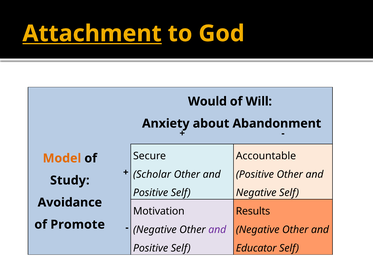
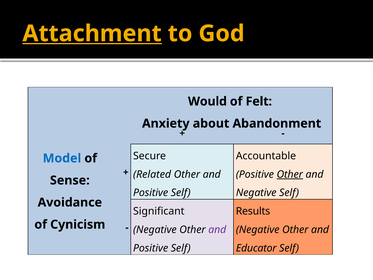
Will: Will -> Felt
Model colour: orange -> blue
Scholar: Scholar -> Related
Other at (290, 174) underline: none -> present
Study: Study -> Sense
Motivation: Motivation -> Significant
Promote: Promote -> Cynicism
